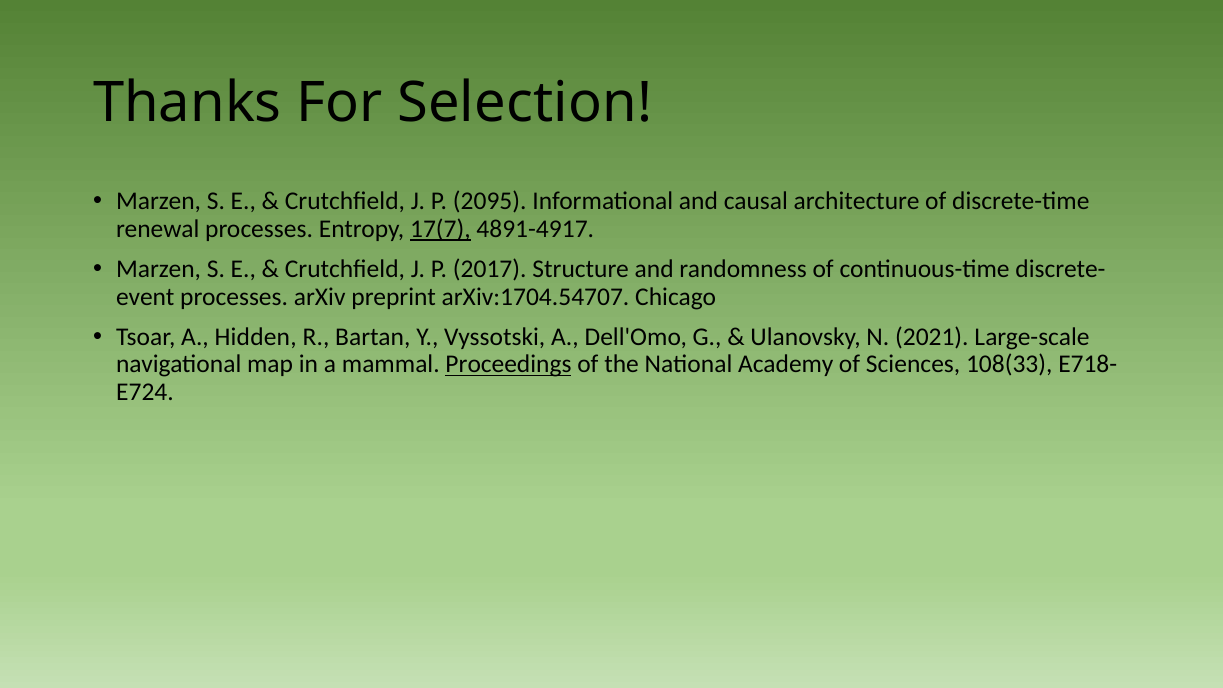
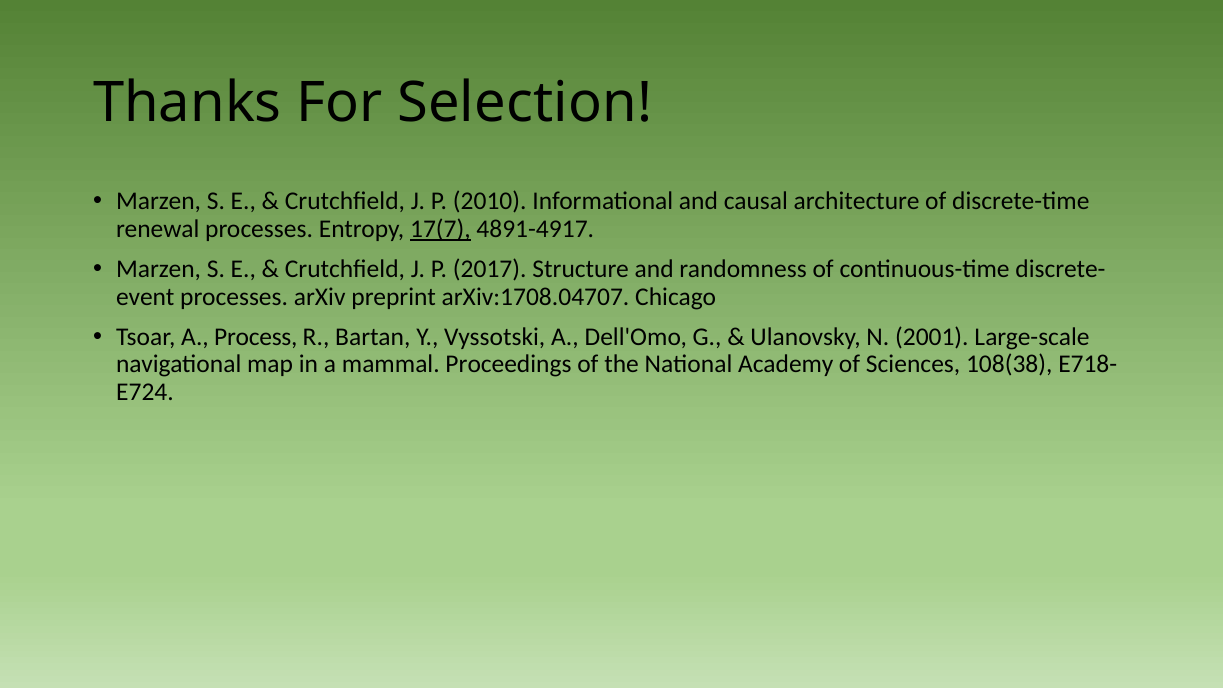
2095: 2095 -> 2010
arXiv:1704.54707: arXiv:1704.54707 -> arXiv:1708.04707
Hidden: Hidden -> Process
2021: 2021 -> 2001
Proceedings underline: present -> none
108(33: 108(33 -> 108(38
